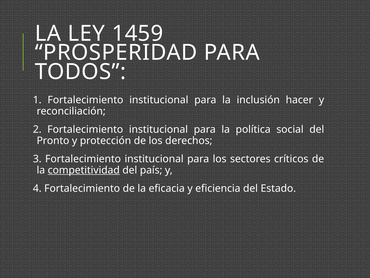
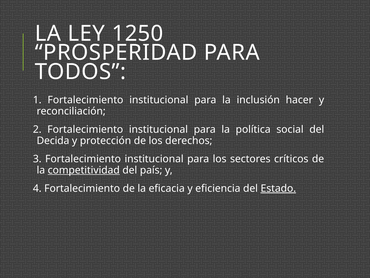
1459: 1459 -> 1250
Pronto: Pronto -> Decida
Estado underline: none -> present
